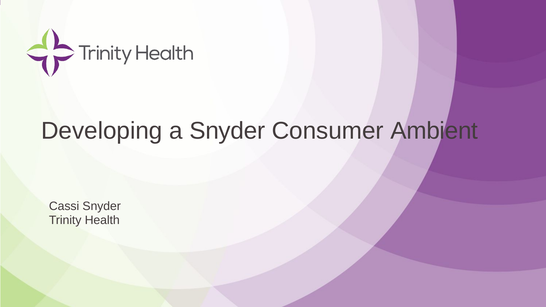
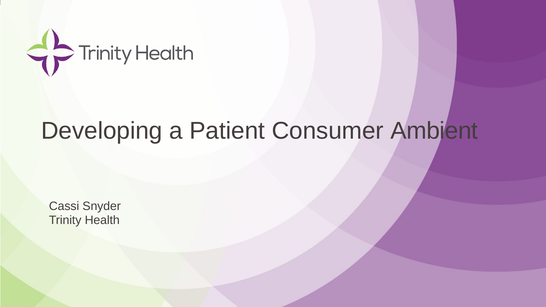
a Snyder: Snyder -> Patient
